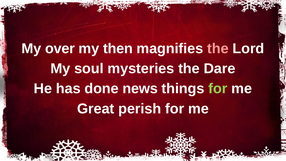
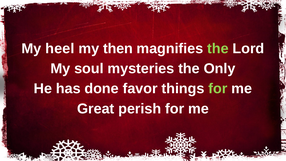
over: over -> heel
the at (218, 49) colour: pink -> light green
Dare: Dare -> Only
news: news -> favor
